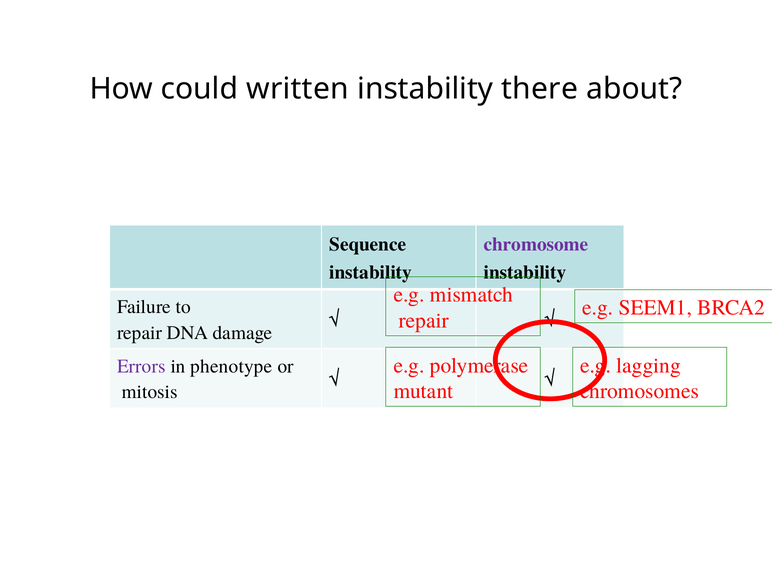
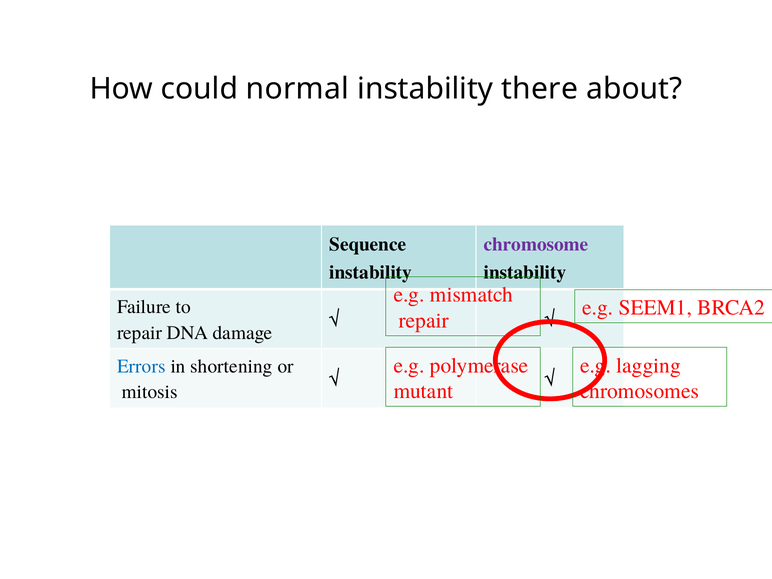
written: written -> normal
Errors colour: purple -> blue
phenotype: phenotype -> shortening
